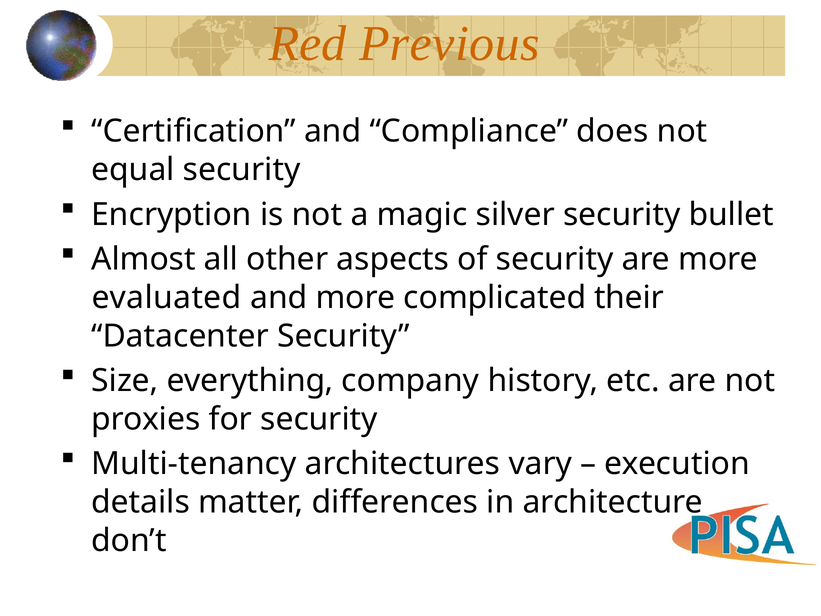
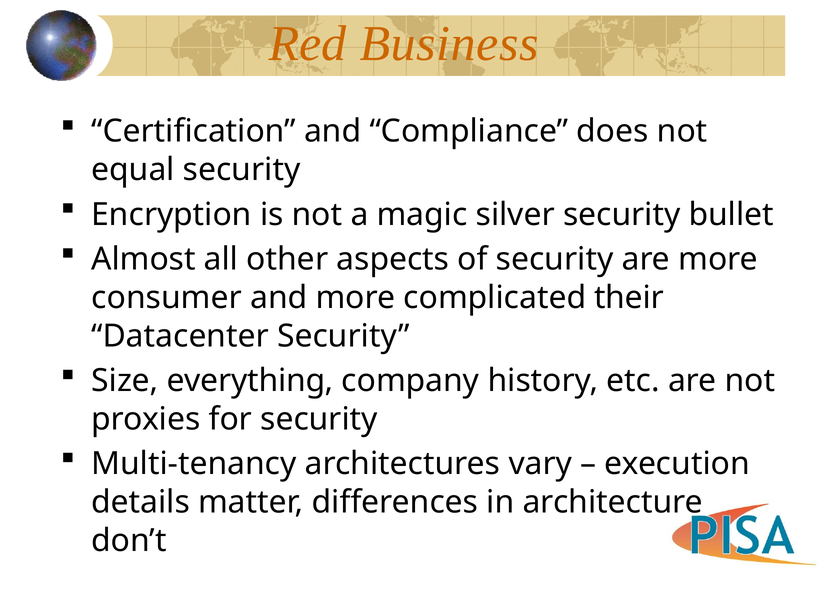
Previous: Previous -> Business
evaluated: evaluated -> consumer
